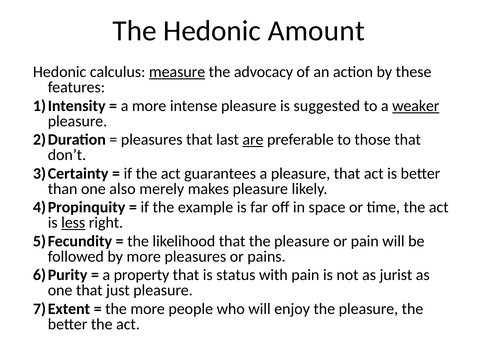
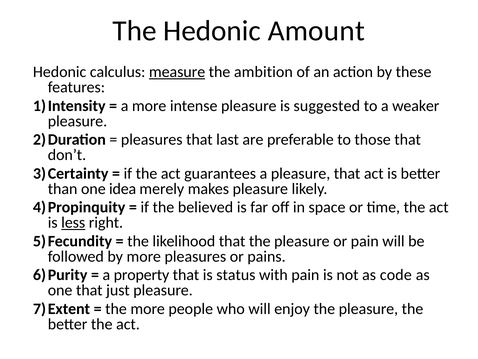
advocacy: advocacy -> ambition
weaker underline: present -> none
are underline: present -> none
also: also -> idea
example: example -> believed
jurist: jurist -> code
